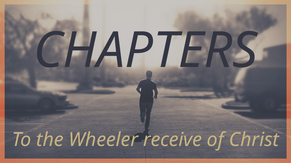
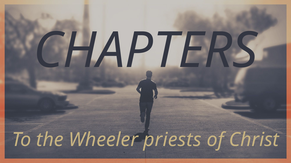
receive: receive -> priests
